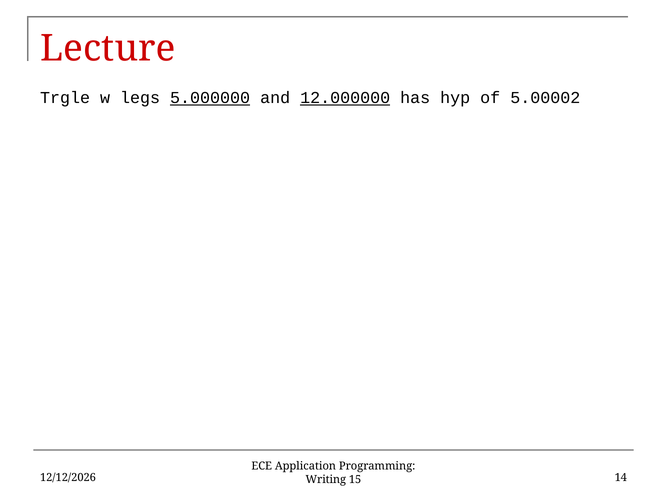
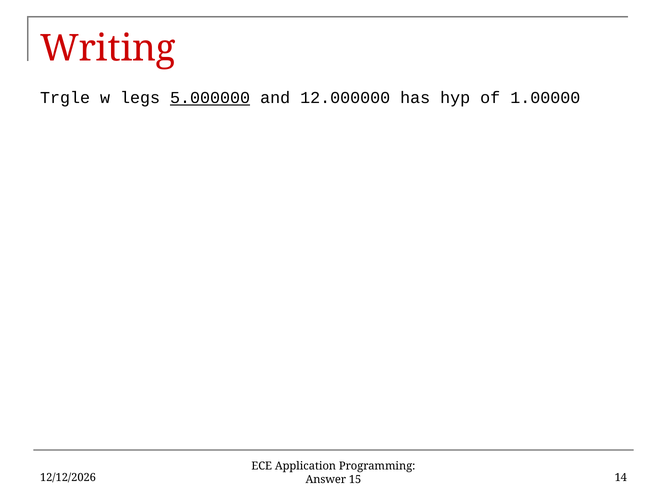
Lecture: Lecture -> Writing
12.000000 underline: present -> none
5.00002: 5.00002 -> 1.00000
Writing: Writing -> Answer
